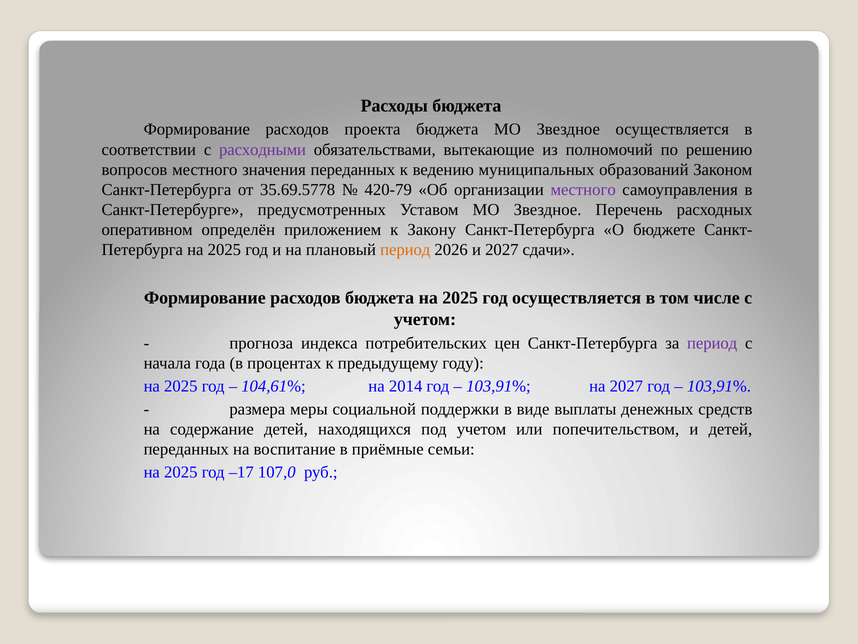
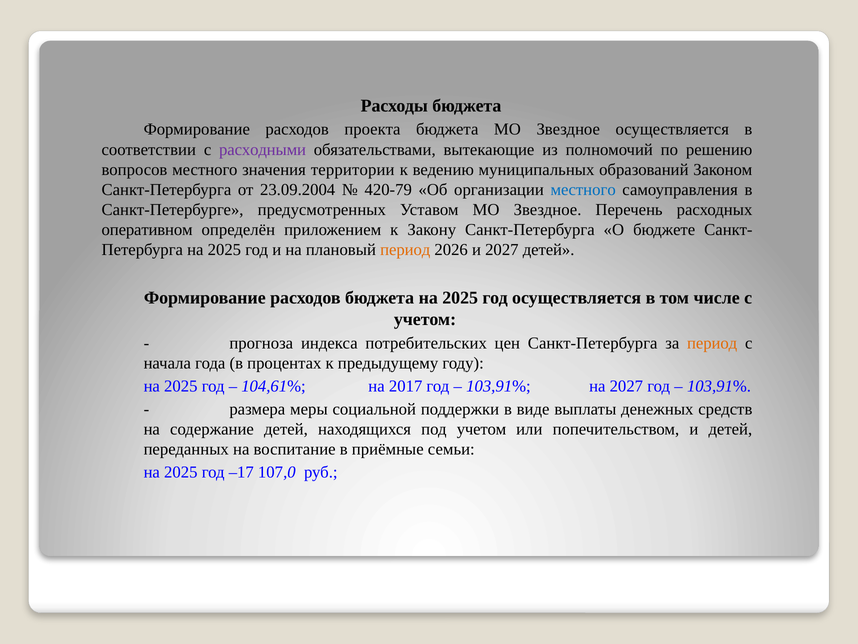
значения переданных: переданных -> территории
35.69.5778: 35.69.5778 -> 23.09.2004
местного at (583, 189) colour: purple -> blue
2027 сдачи: сдачи -> детей
период at (712, 343) colour: purple -> orange
2014: 2014 -> 2017
